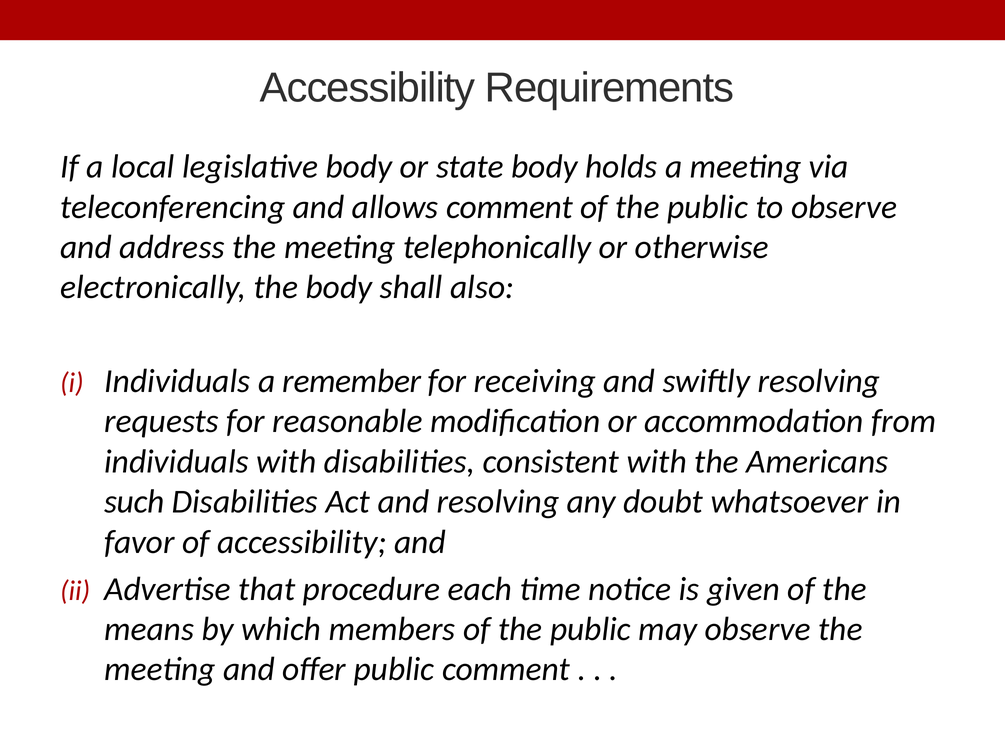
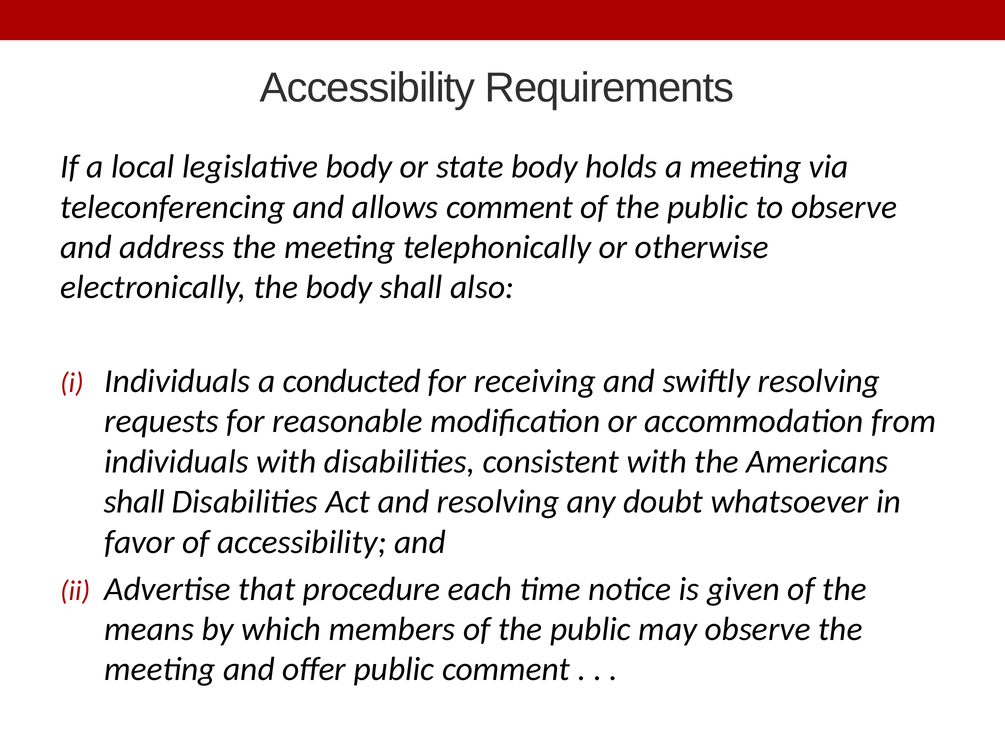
remember: remember -> conducted
such at (134, 502): such -> shall
